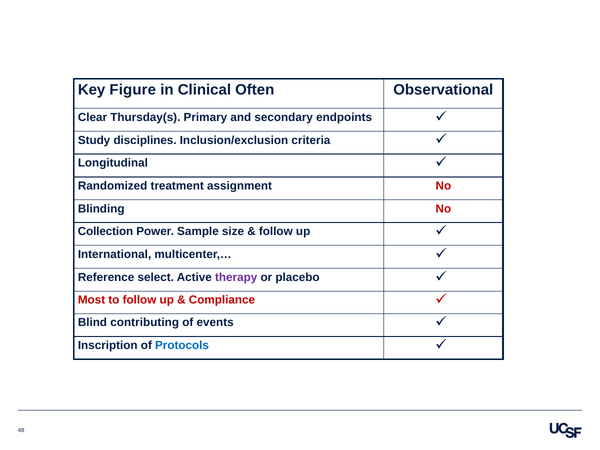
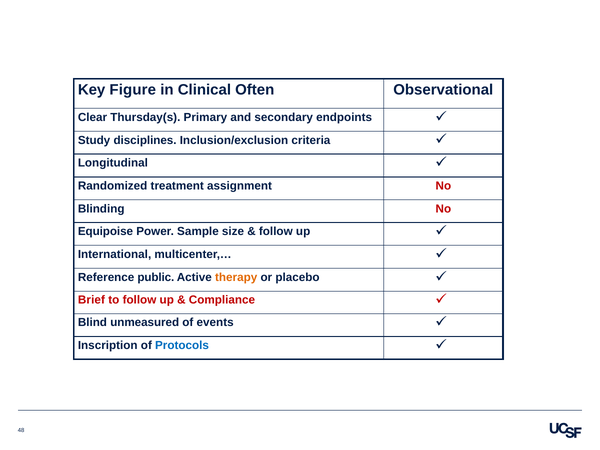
Collection: Collection -> Equipoise
select: select -> public
therapy colour: purple -> orange
Most: Most -> Brief
contributing: contributing -> unmeasured
